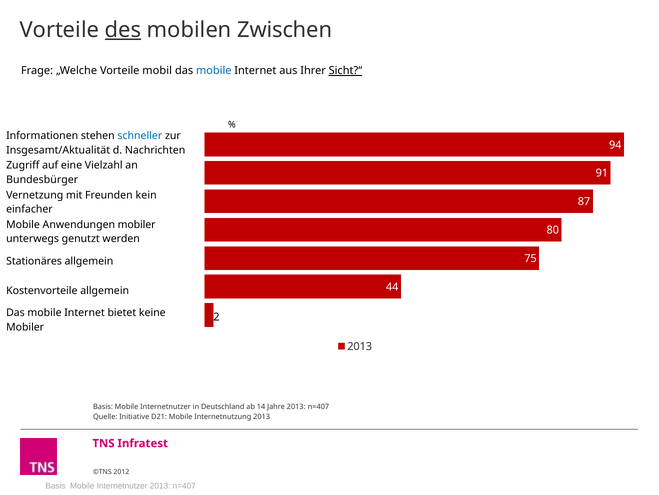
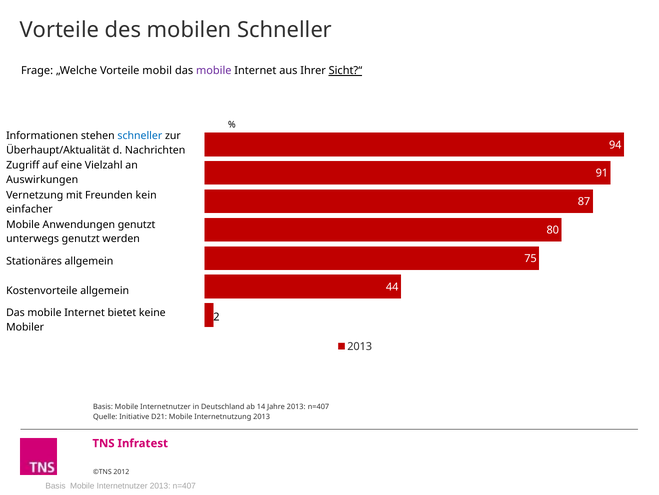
des underline: present -> none
mobilen Zwischen: Zwischen -> Schneller
mobile at (214, 71) colour: blue -> purple
Insgesamt/Aktualität: Insgesamt/Aktualität -> Überhaupt/Aktualität
Bundesbürger: Bundesbürger -> Auswirkungen
Anwendungen mobiler: mobiler -> genutzt
